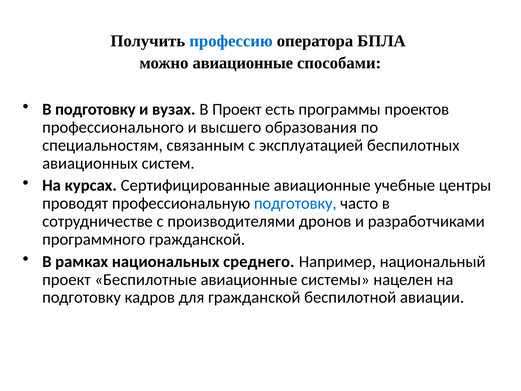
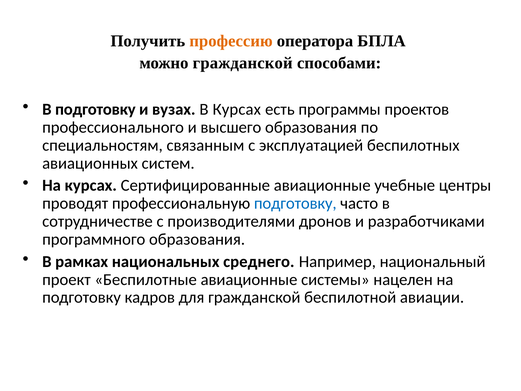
профессию colour: blue -> orange
можно авиационные: авиационные -> гражданской
В Проект: Проект -> Курсах
программного гражданской: гражданской -> образования
